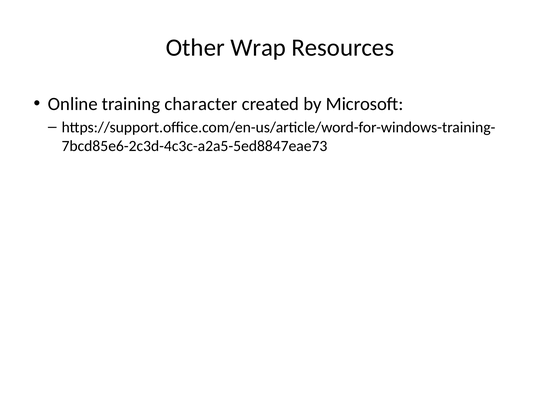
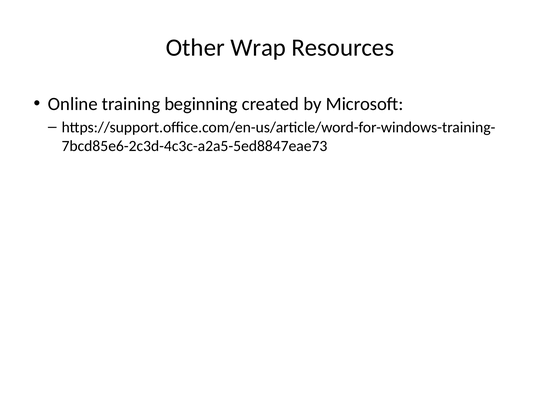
character: character -> beginning
